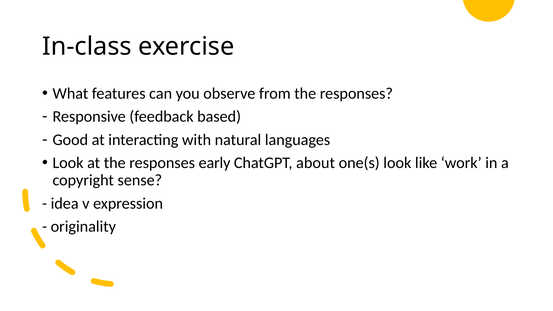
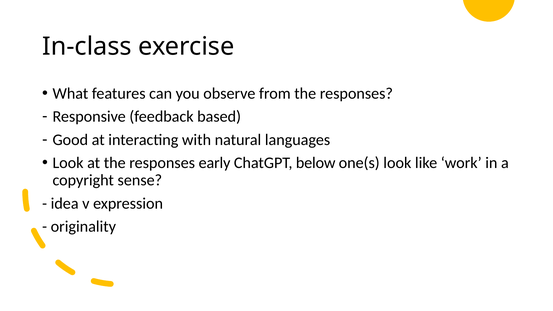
about: about -> below
